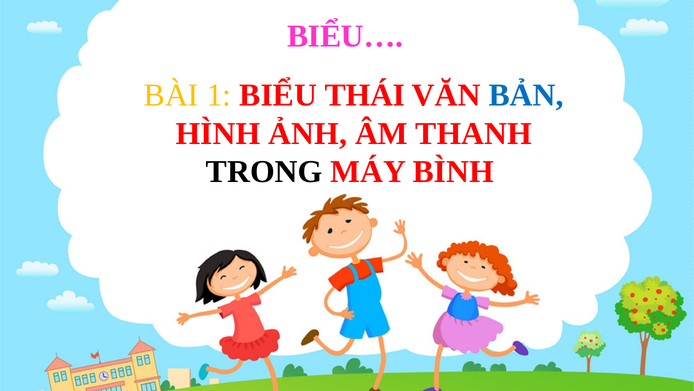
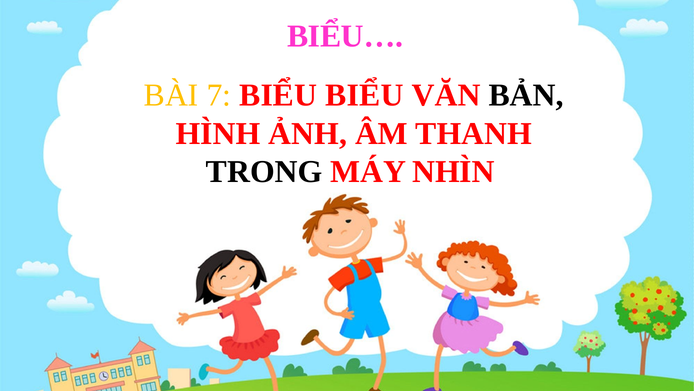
1: 1 -> 7
BIỂU THÁI: THÁI -> BIỂU
BẢN colour: blue -> black
BÌNH: BÌNH -> NHÌN
